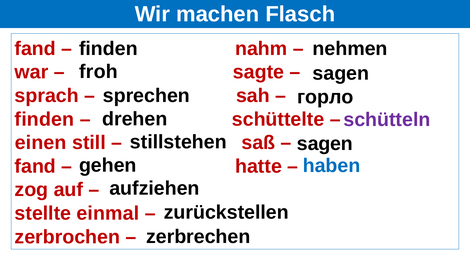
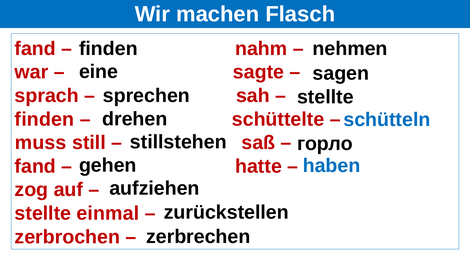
froh: froh -> eine
sprechen горло: горло -> stellte
schütteln colour: purple -> blue
stillstehen sagen: sagen -> горло
einen: einen -> muss
